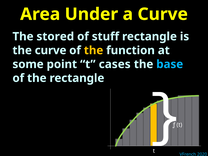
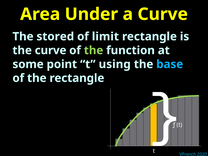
stuff: stuff -> limit
the at (94, 50) colour: yellow -> light green
cases: cases -> using
